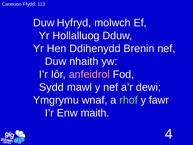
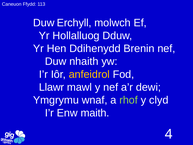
Hyfryd: Hyfryd -> Erchyll
anfeidrol colour: pink -> yellow
Sydd: Sydd -> Llawr
fawr: fawr -> clyd
